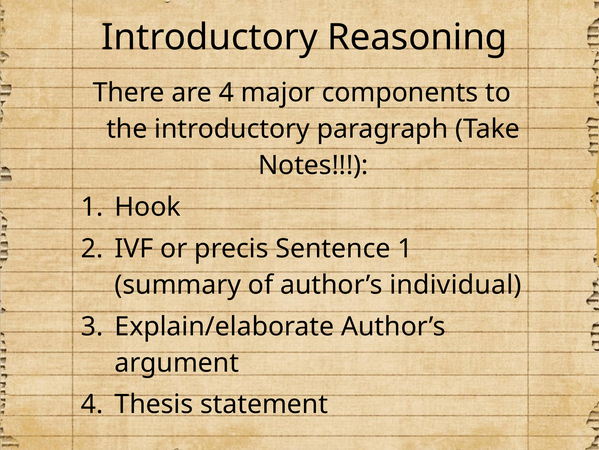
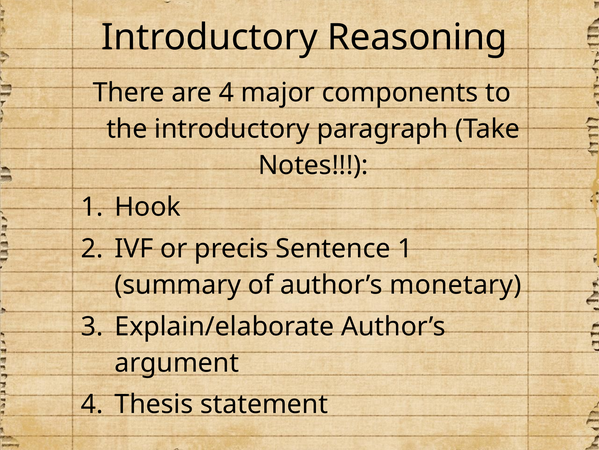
individual: individual -> monetary
